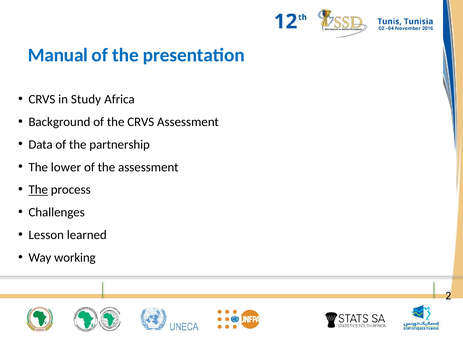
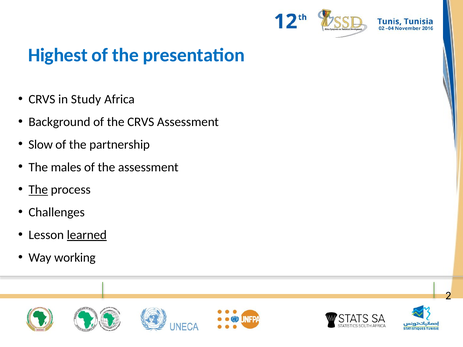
Manual: Manual -> Highest
Data: Data -> Slow
lower: lower -> males
learned underline: none -> present
